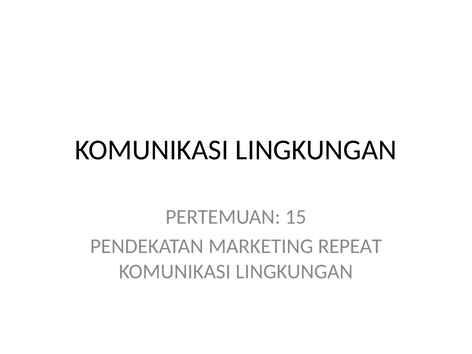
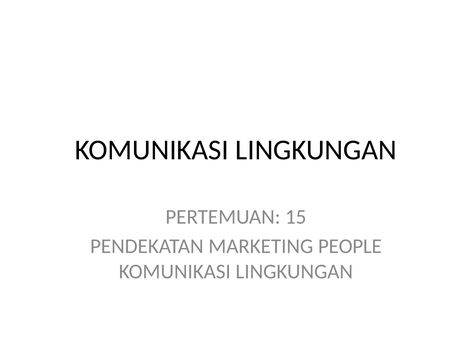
REPEAT: REPEAT -> PEOPLE
